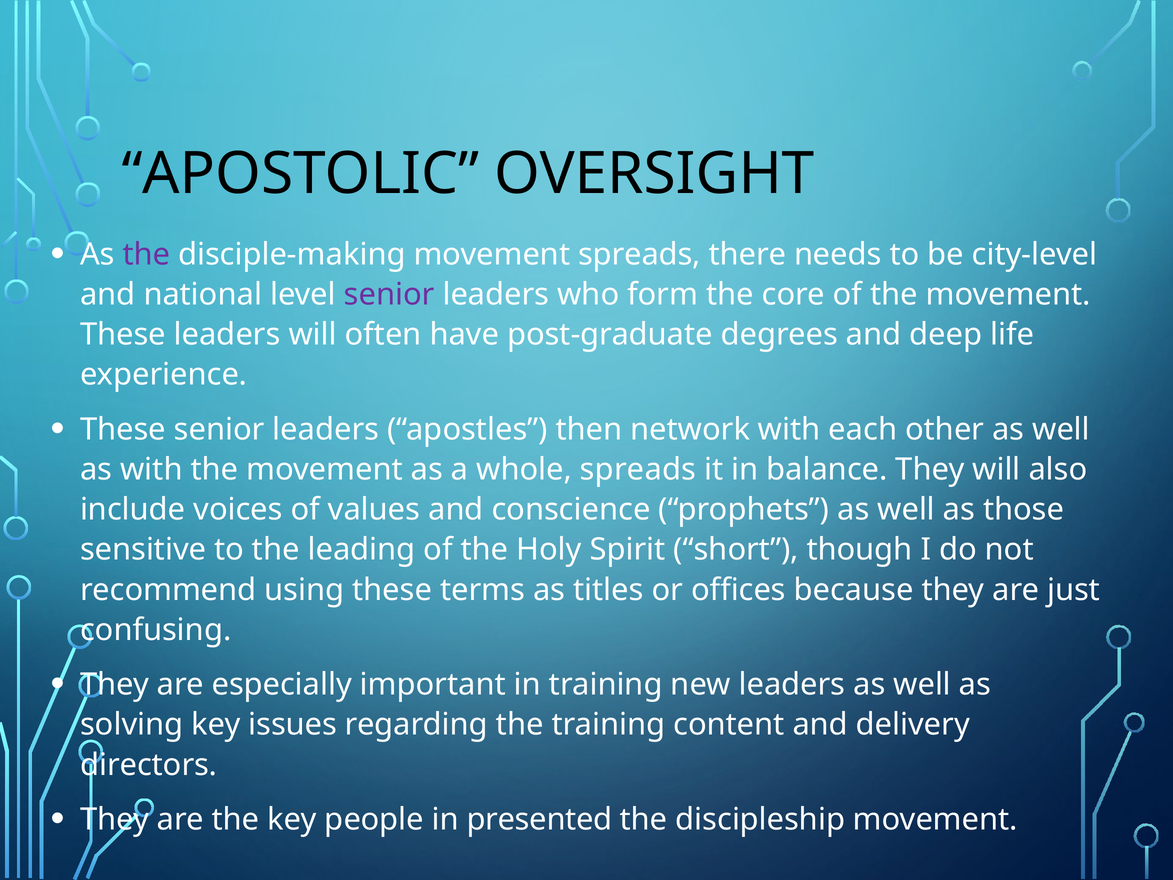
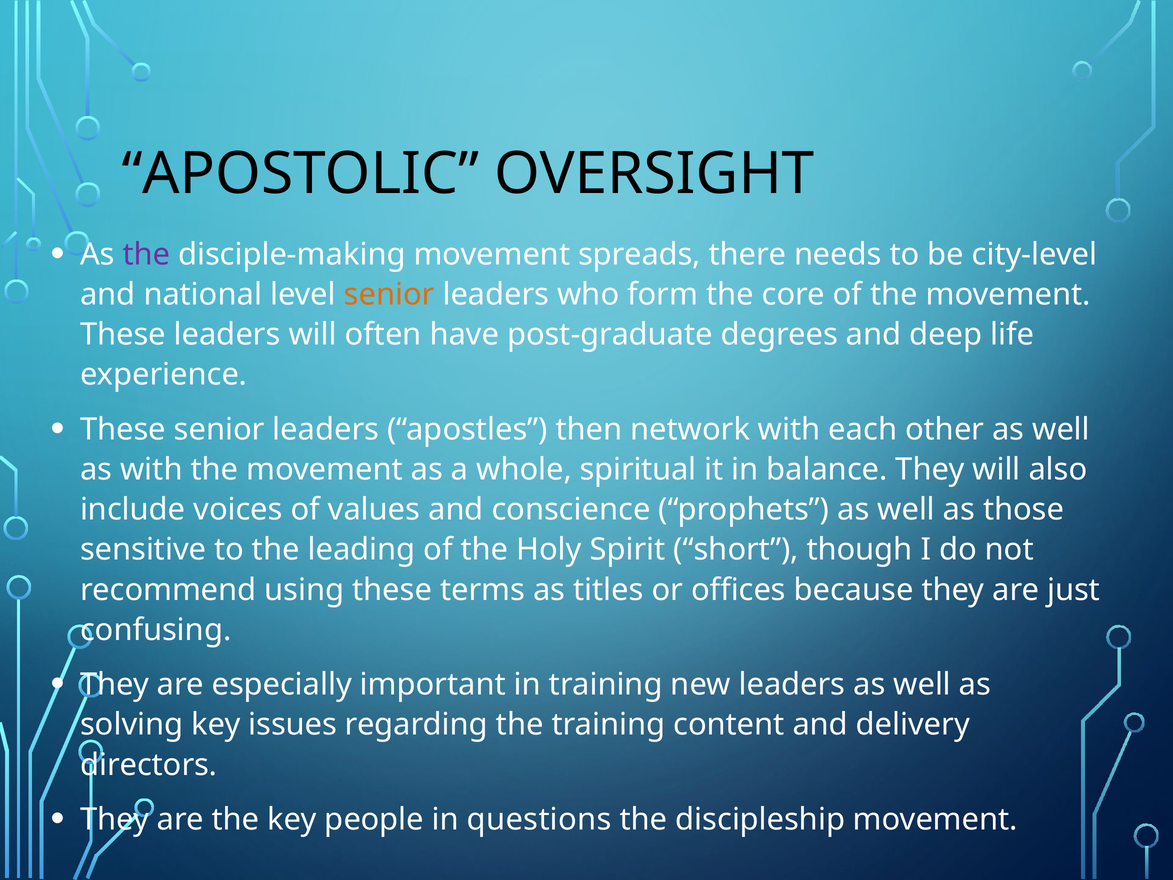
senior at (389, 294) colour: purple -> orange
whole spreads: spreads -> spiritual
presented: presented -> questions
